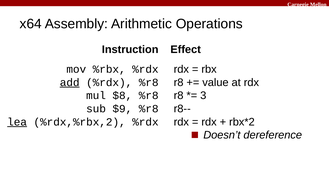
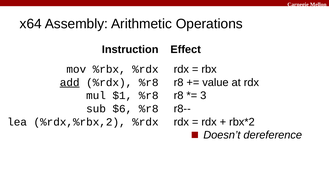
$8: $8 -> $1
$9: $9 -> $6
lea underline: present -> none
